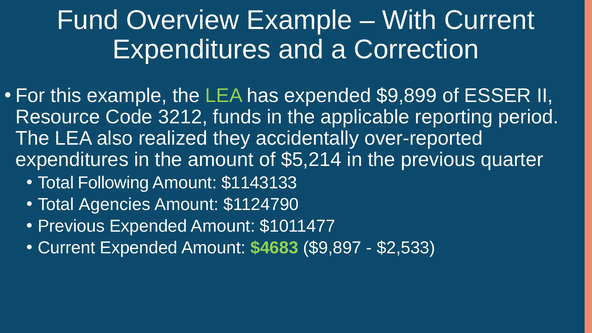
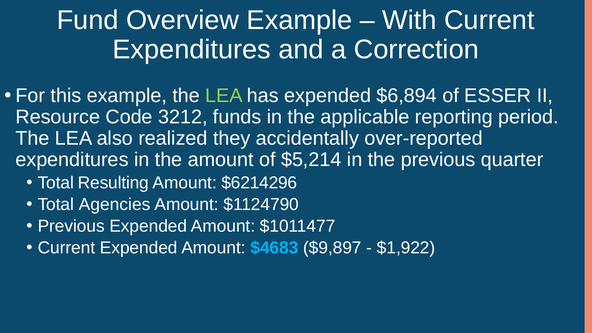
$9,899: $9,899 -> $6,894
Following: Following -> Resulting
$1143133: $1143133 -> $6214296
$4683 colour: light green -> light blue
$2,533: $2,533 -> $1,922
